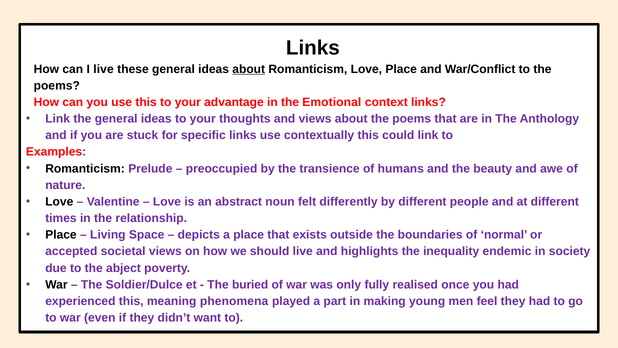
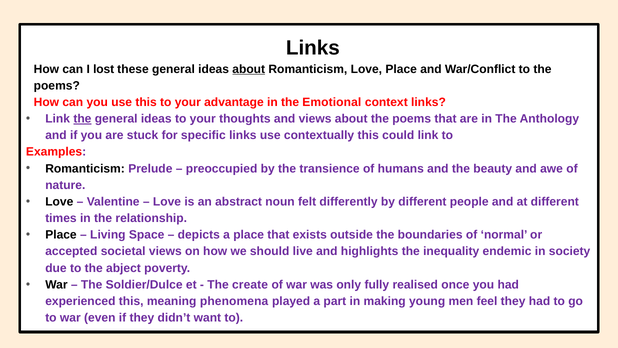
I live: live -> lost
the at (82, 119) underline: none -> present
buried: buried -> create
